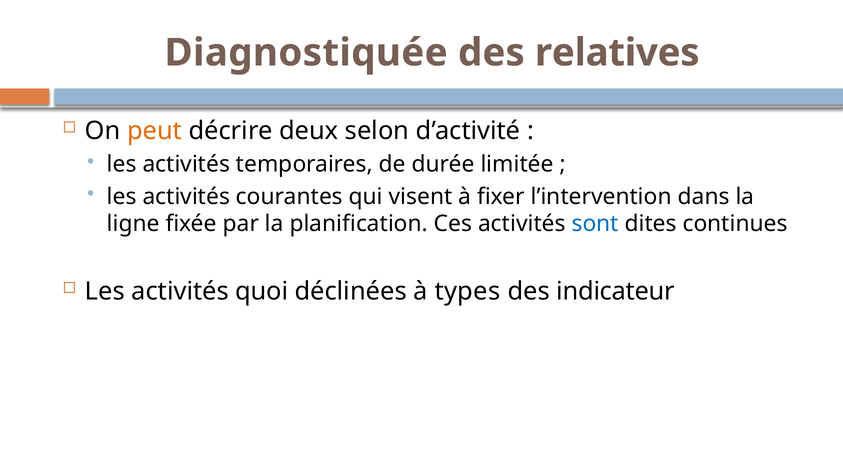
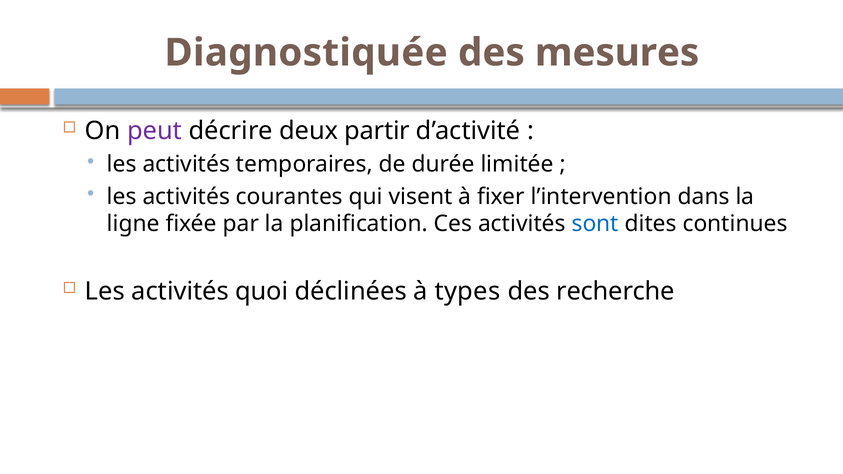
relatives: relatives -> mesures
peut colour: orange -> purple
selon: selon -> partir
indicateur: indicateur -> recherche
